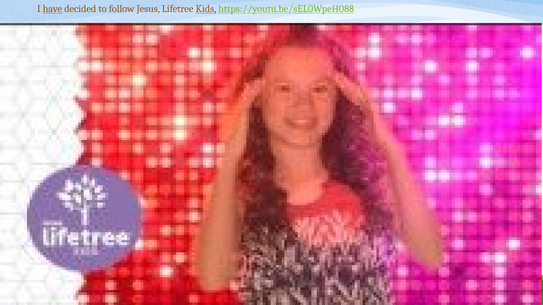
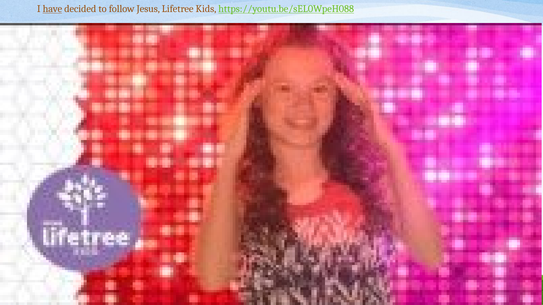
Kids underline: present -> none
